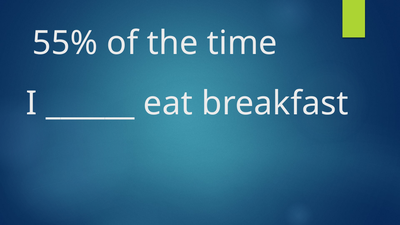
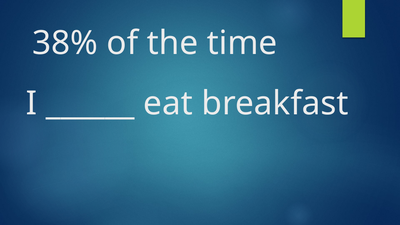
55%: 55% -> 38%
